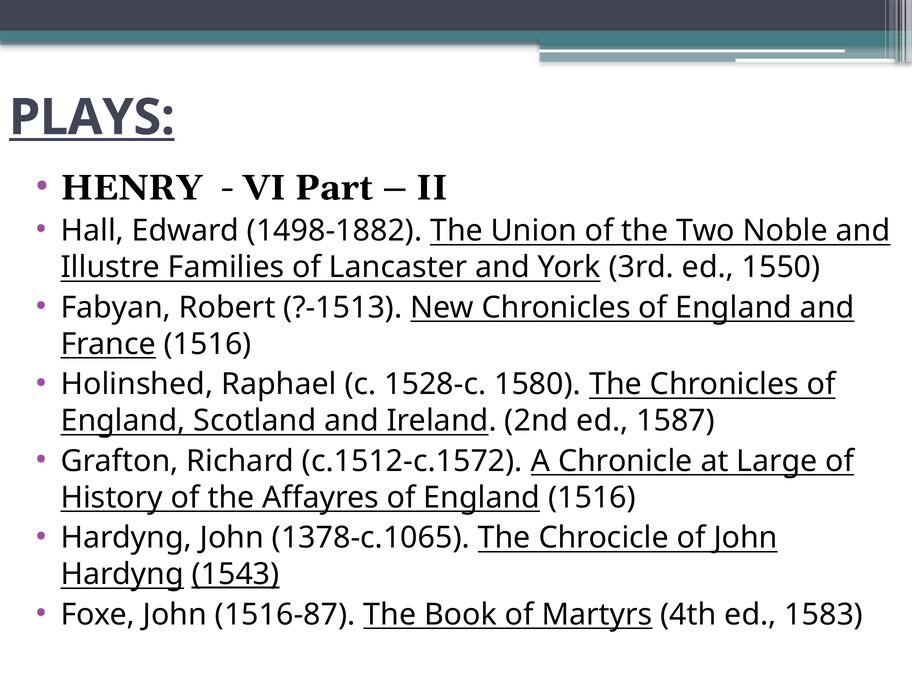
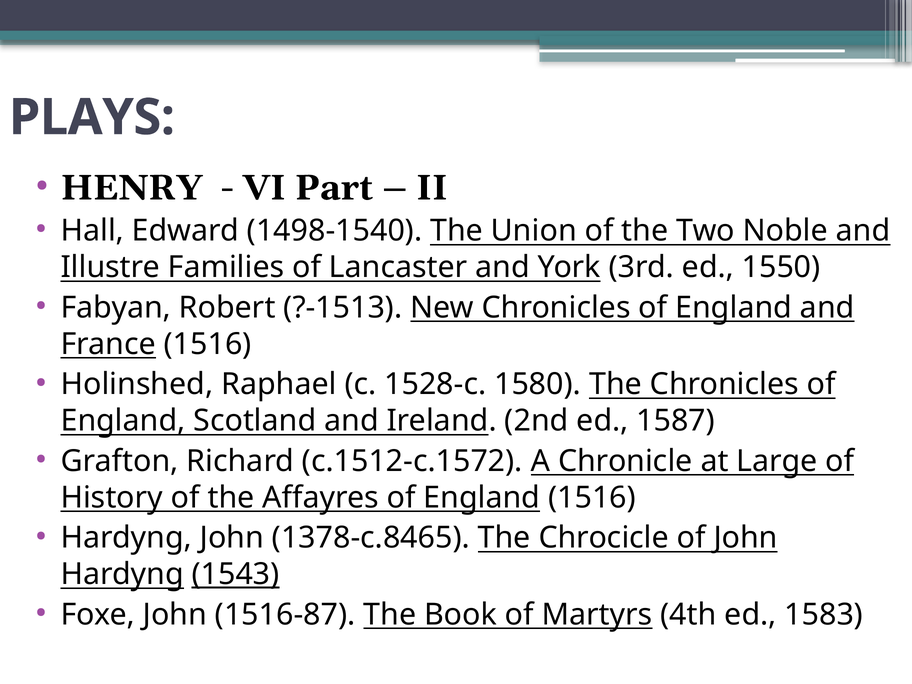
PLAYS underline: present -> none
1498-1882: 1498-1882 -> 1498-1540
1378-c.1065: 1378-c.1065 -> 1378-c.8465
